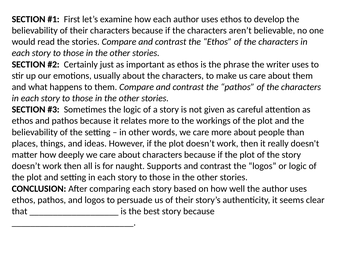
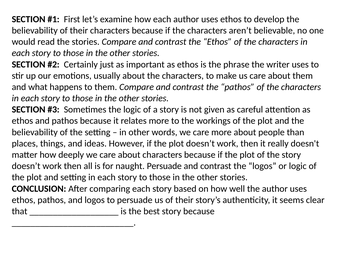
naught Supports: Supports -> Persuade
